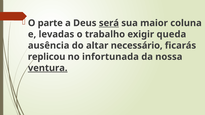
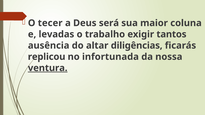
parte: parte -> tecer
será underline: present -> none
queda: queda -> tantos
necessário: necessário -> diligências
